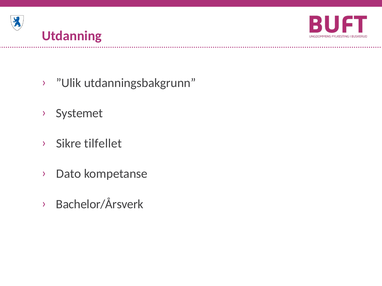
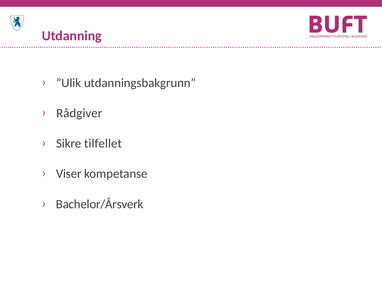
Systemet: Systemet -> Rådgiver
Dato: Dato -> Viser
